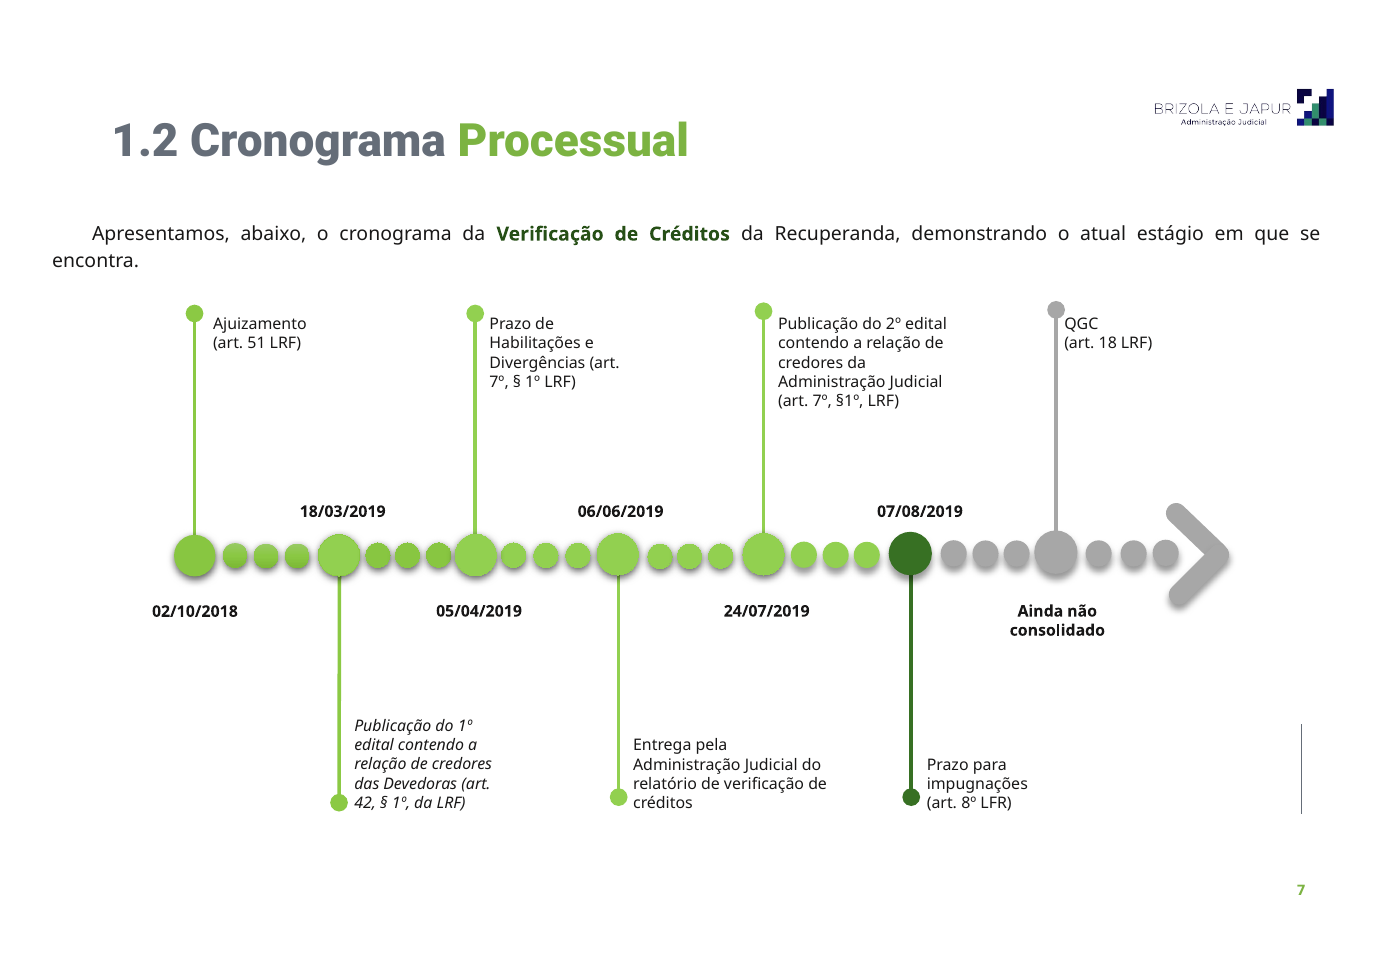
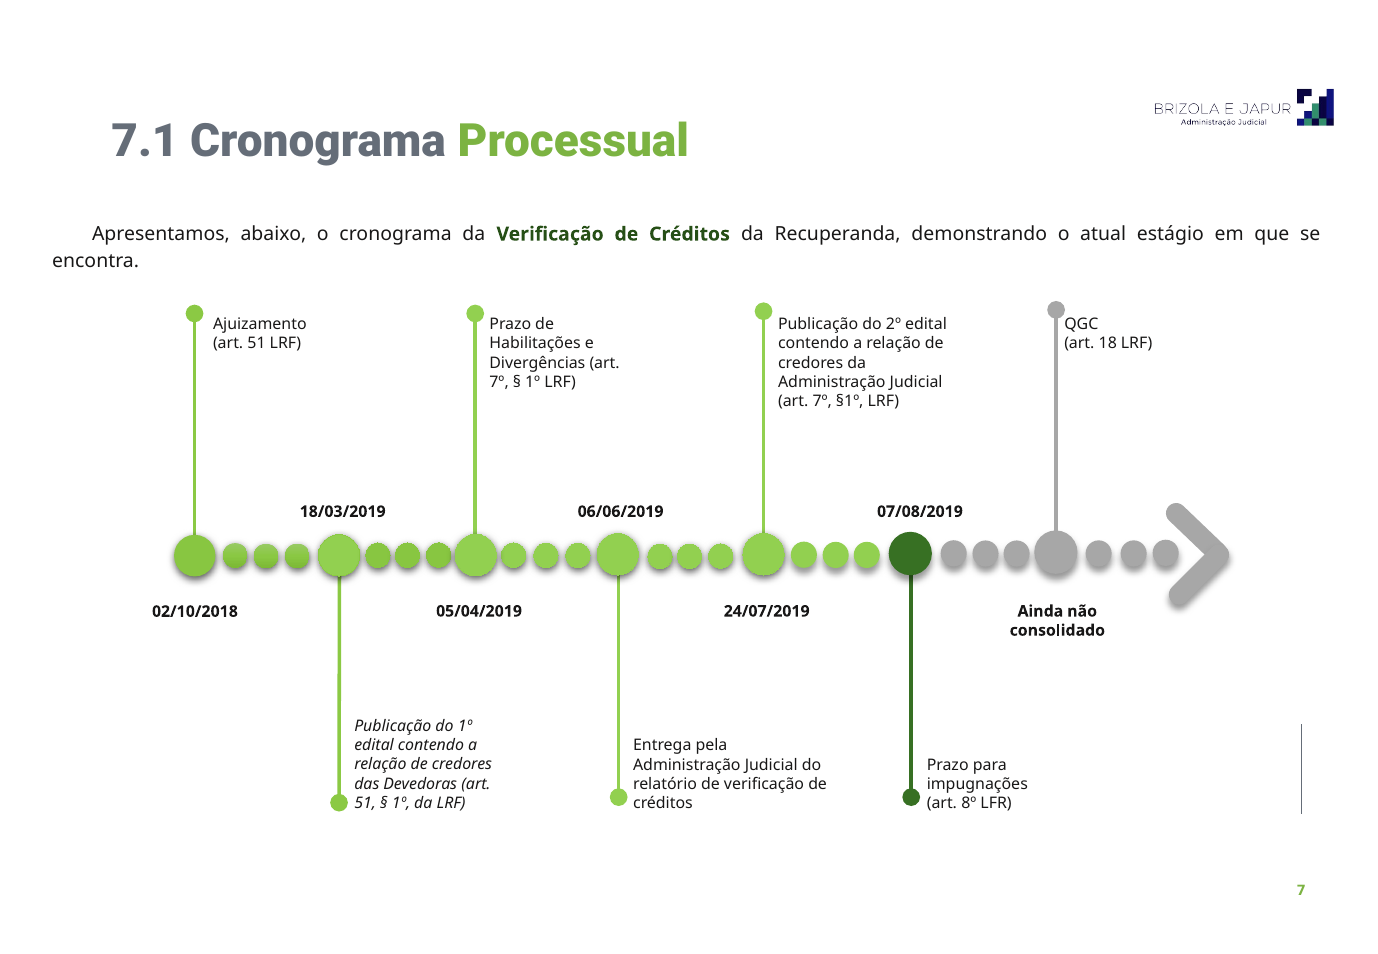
1.2: 1.2 -> 7.1
42 at (365, 803): 42 -> 51
